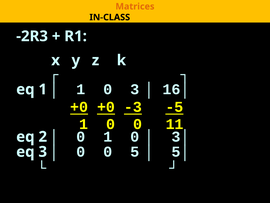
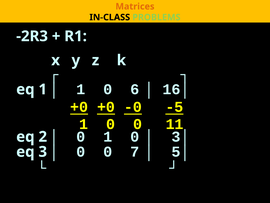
PROBLEMS colour: yellow -> light green
1 1 0: 0 -> 4
0 3: 3 -> 6
-3: -3 -> -0
5: 5 -> 7
